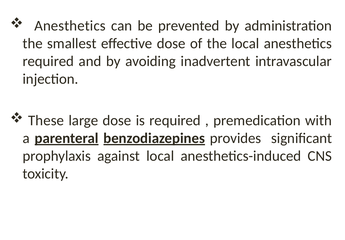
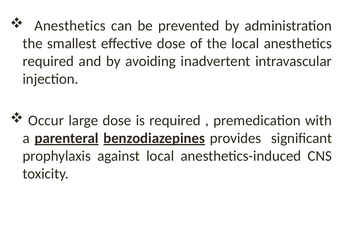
These: These -> Occur
